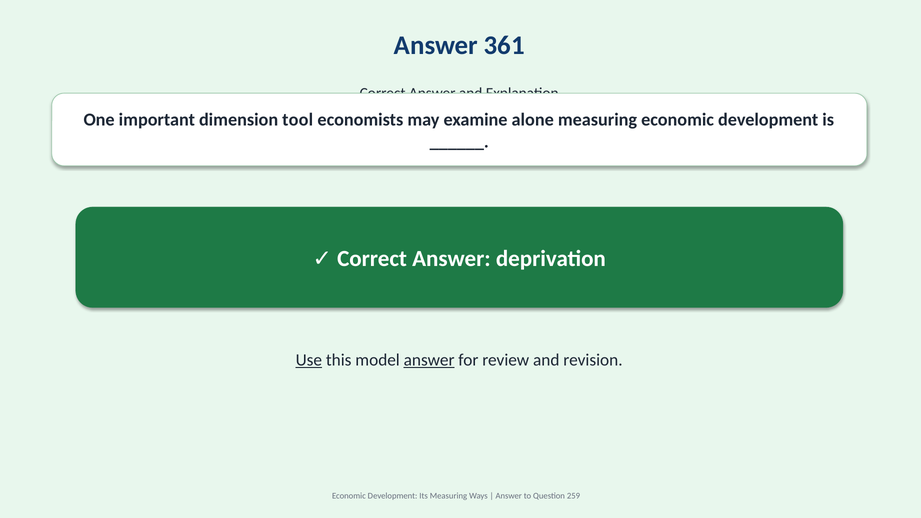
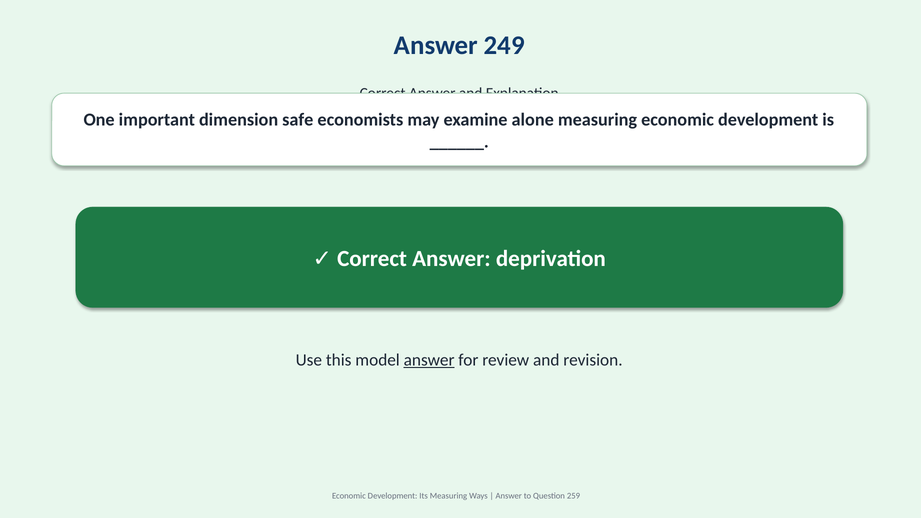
361: 361 -> 249
tool: tool -> safe
Use underline: present -> none
